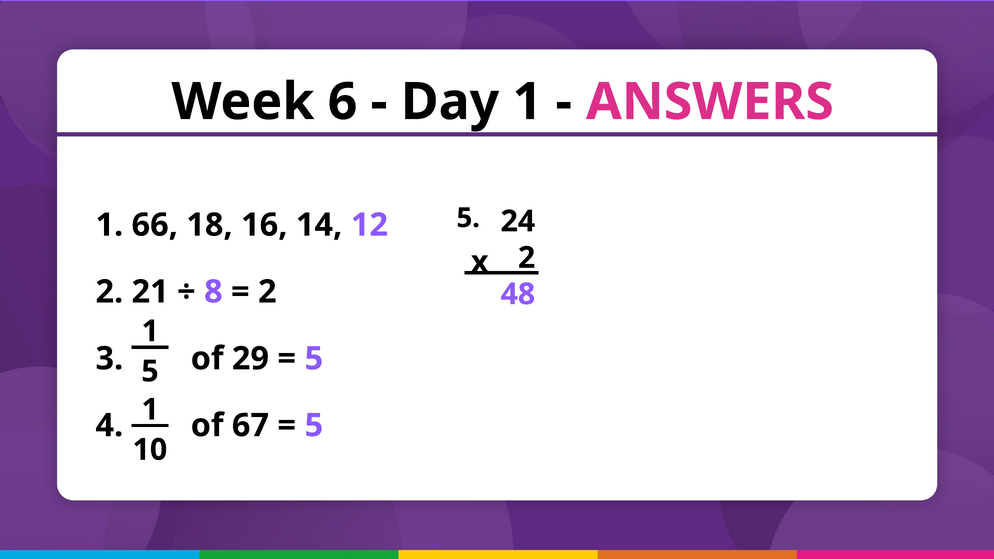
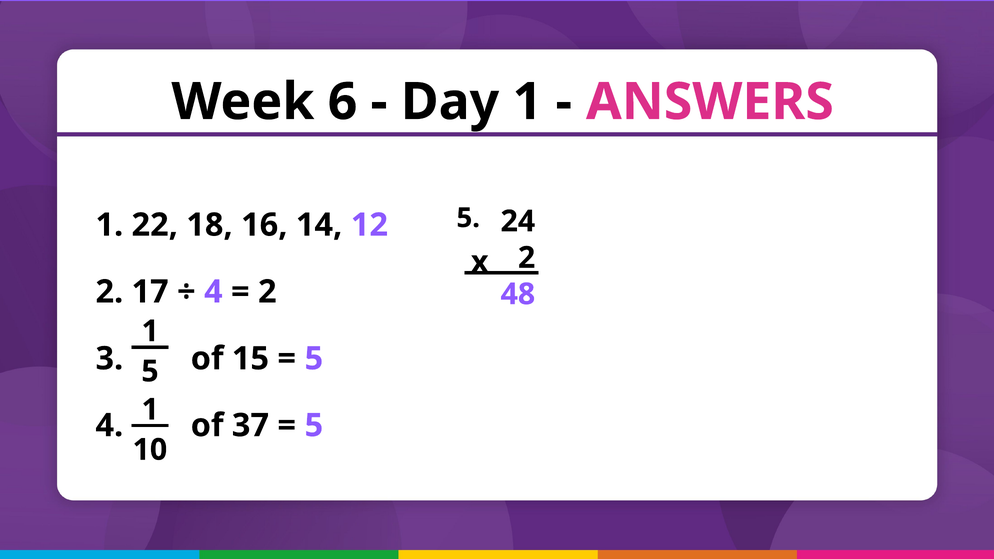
66: 66 -> 22
21: 21 -> 17
8 at (213, 292): 8 -> 4
29: 29 -> 15
67: 67 -> 37
